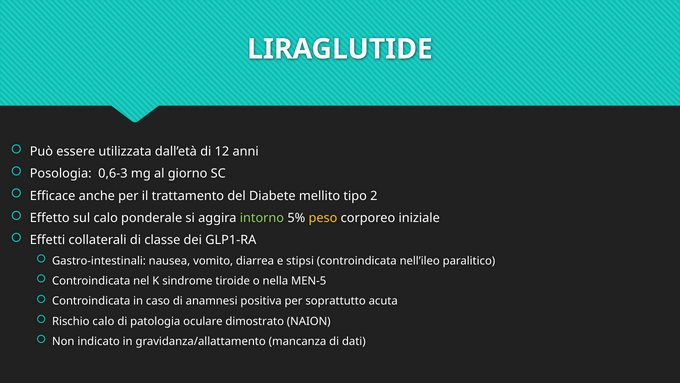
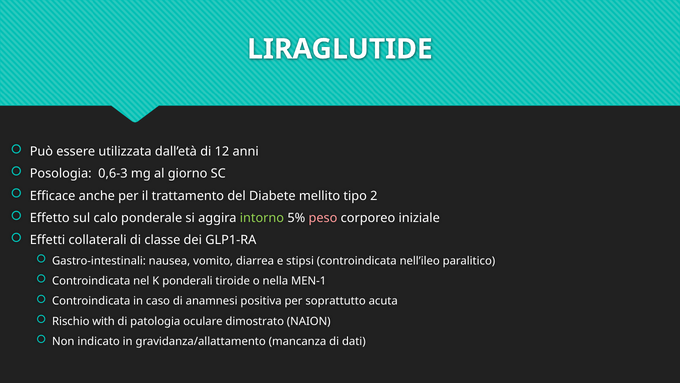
peso colour: yellow -> pink
sindrome: sindrome -> ponderali
MEN-5: MEN-5 -> MEN-1
Rischio calo: calo -> with
